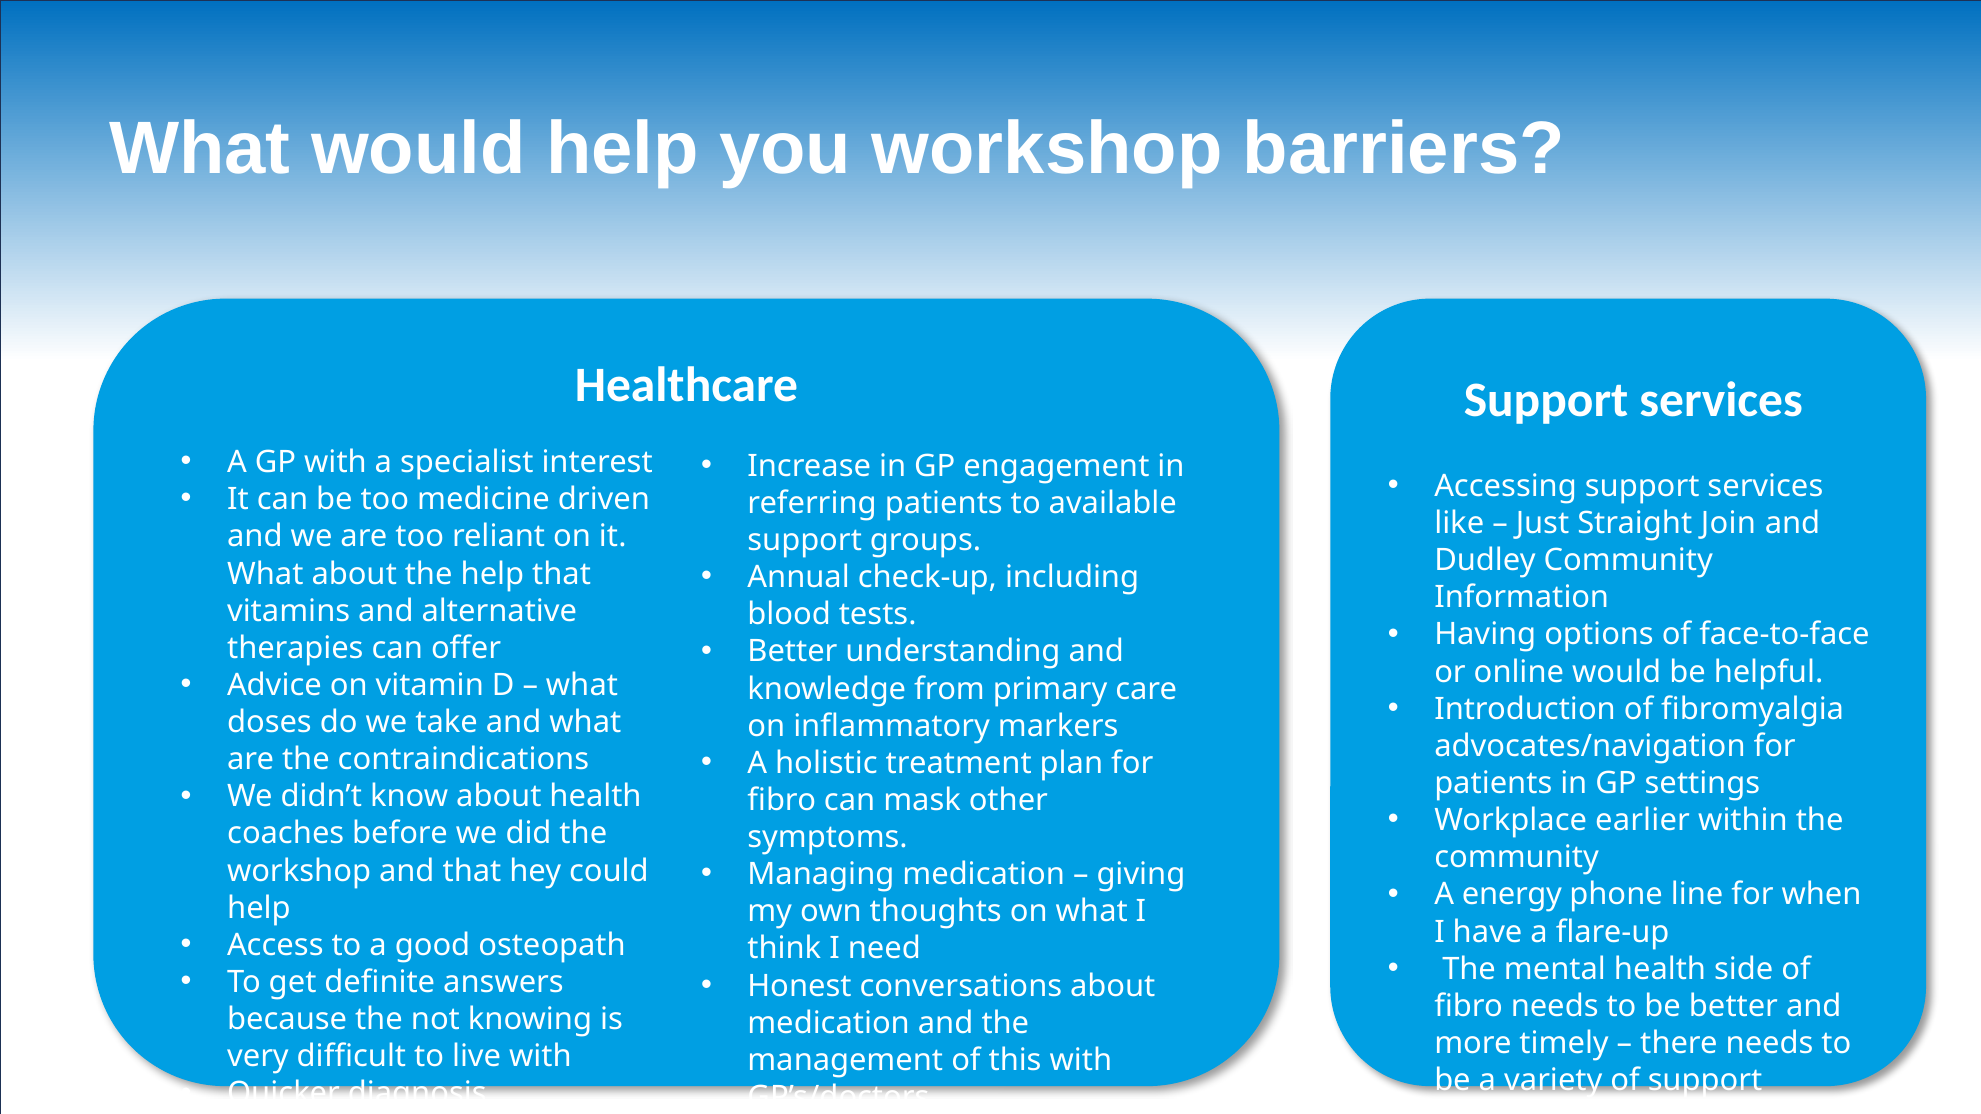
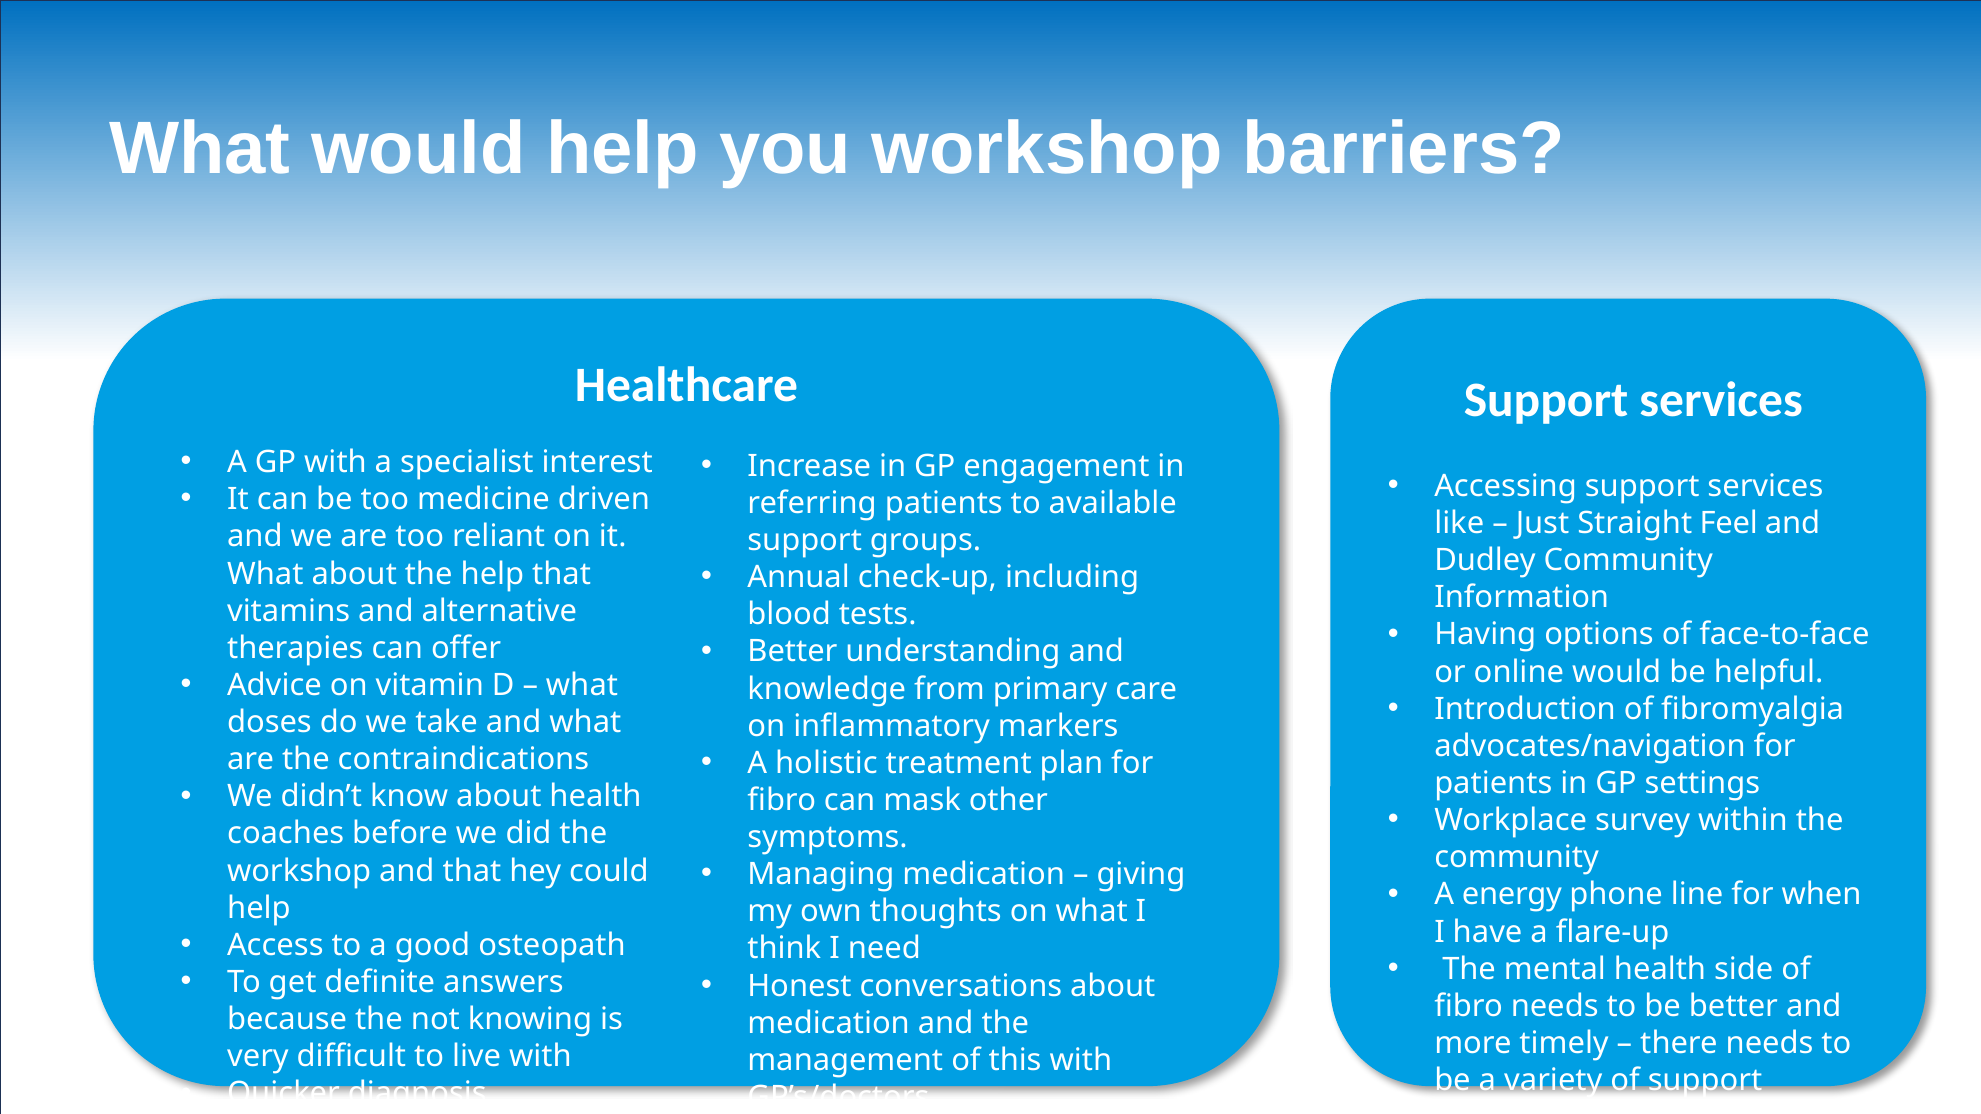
Join: Join -> Feel
earlier: earlier -> survey
